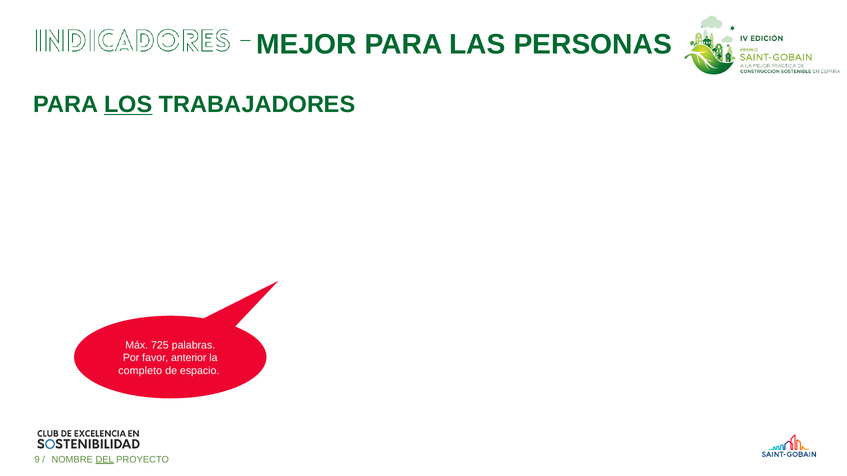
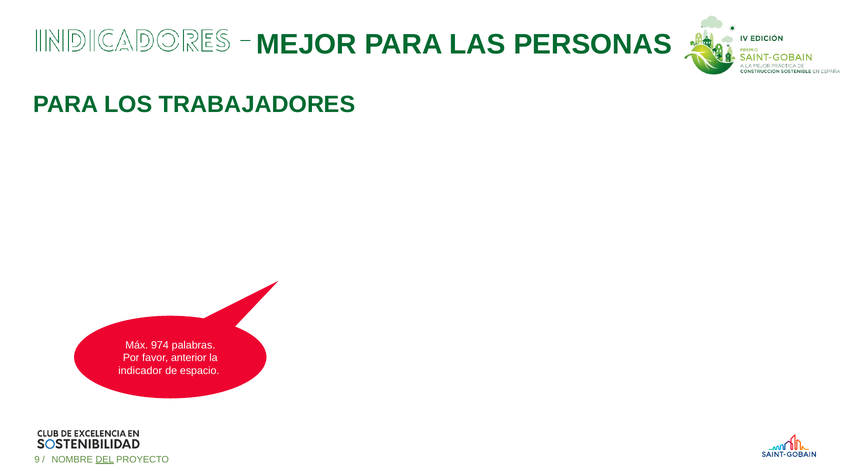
LOS underline: present -> none
725: 725 -> 974
completo: completo -> indicador
